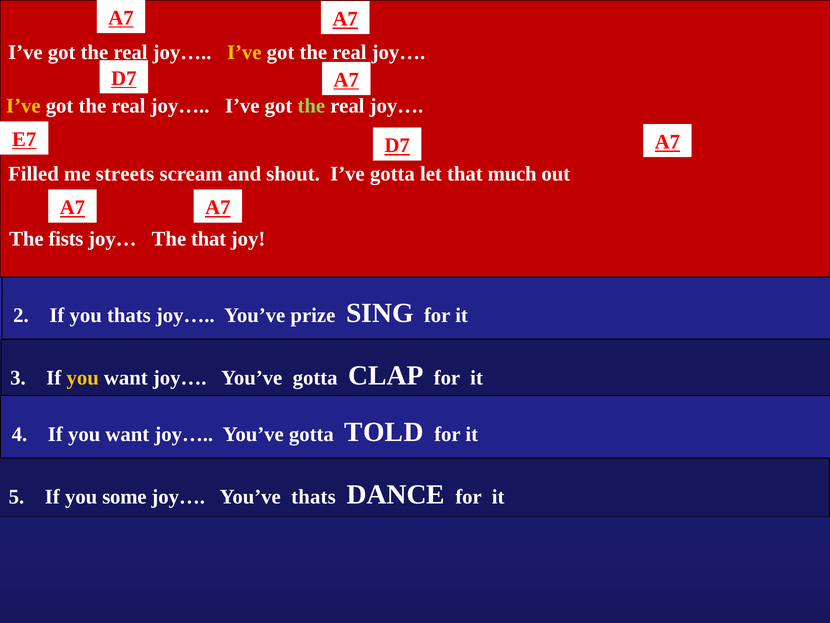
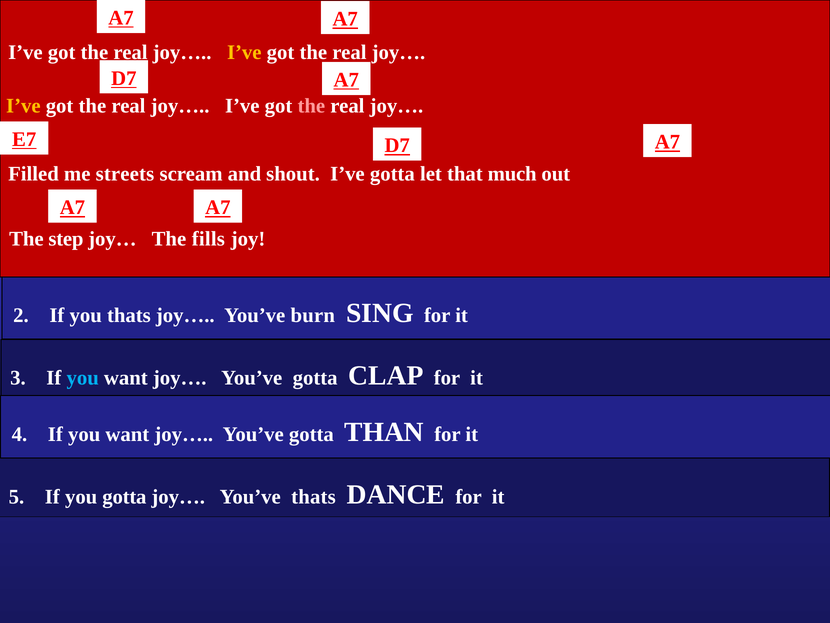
the at (311, 106) colour: light green -> pink
fists: fists -> step
The that: that -> fills
prize: prize -> burn
you at (83, 378) colour: yellow -> light blue
TOLD: TOLD -> THAN
you some: some -> gotta
